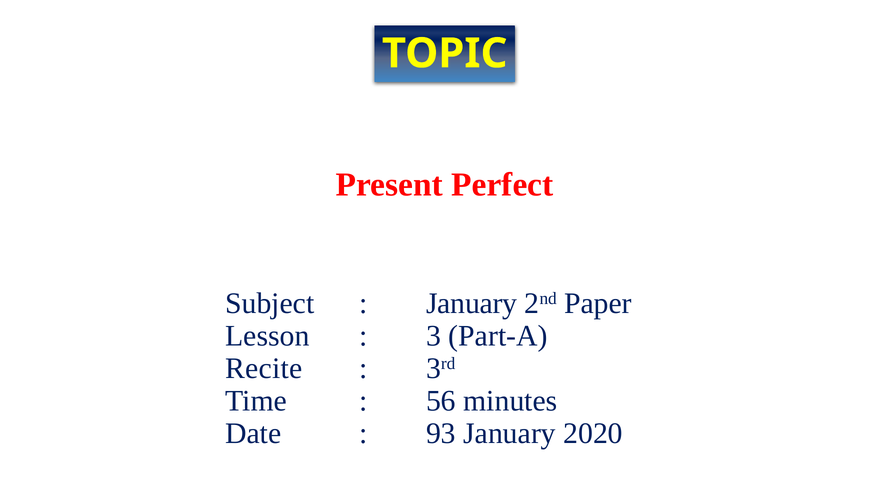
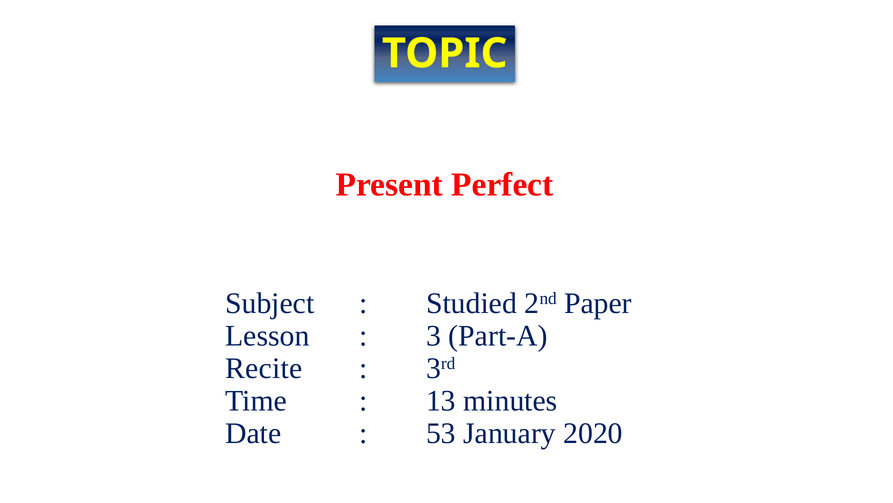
January at (472, 303): January -> Studied
56: 56 -> 13
93: 93 -> 53
